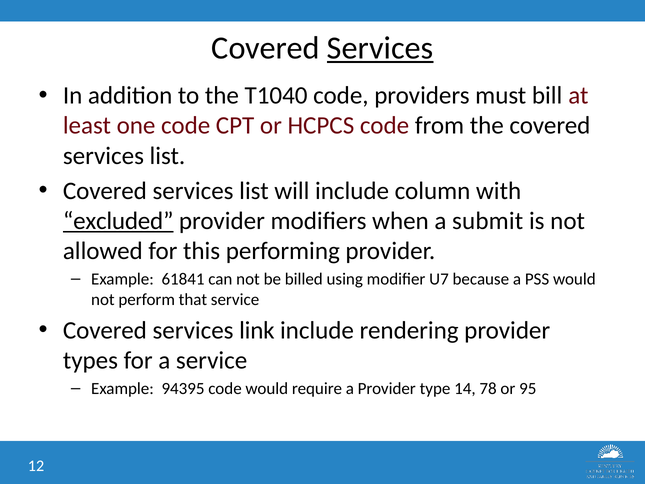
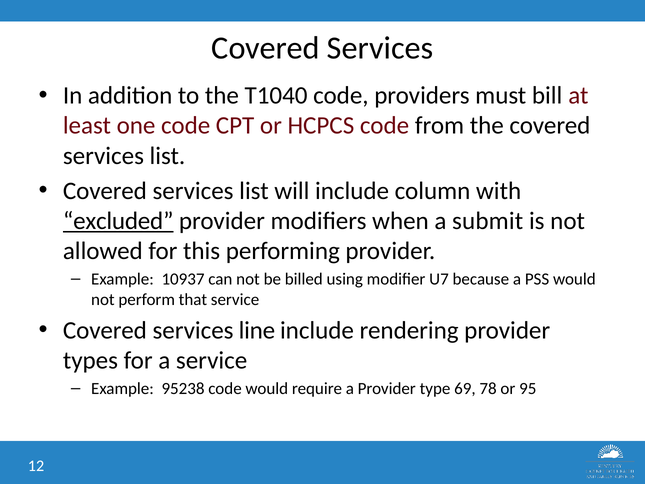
Services at (380, 48) underline: present -> none
61841: 61841 -> 10937
link: link -> line
94395: 94395 -> 95238
14: 14 -> 69
